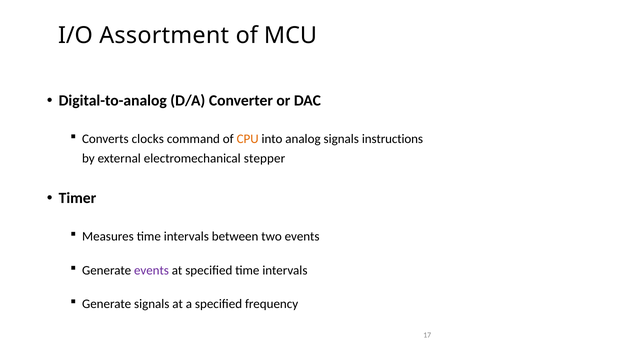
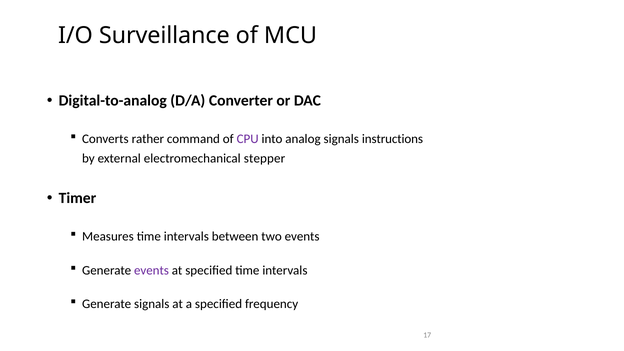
Assortment: Assortment -> Surveillance
clocks: clocks -> rather
CPU colour: orange -> purple
